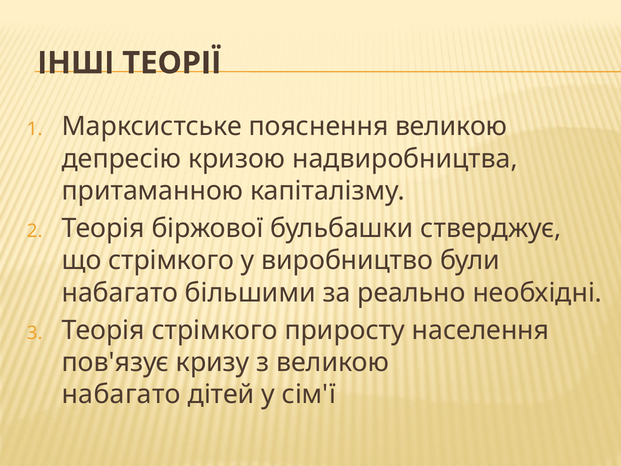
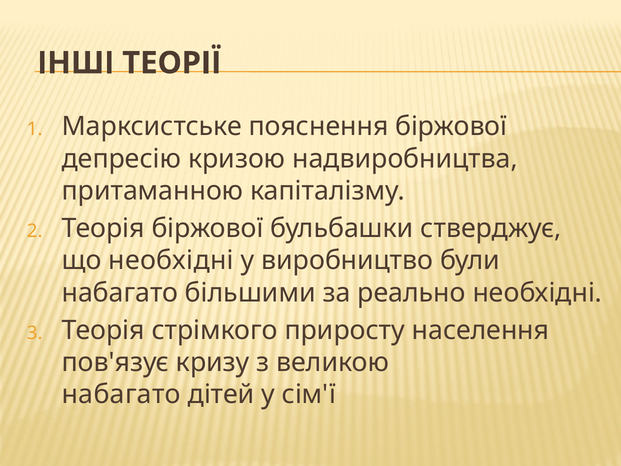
пояснення великою: великою -> біржової
що стрімкого: стрімкого -> необхідні
